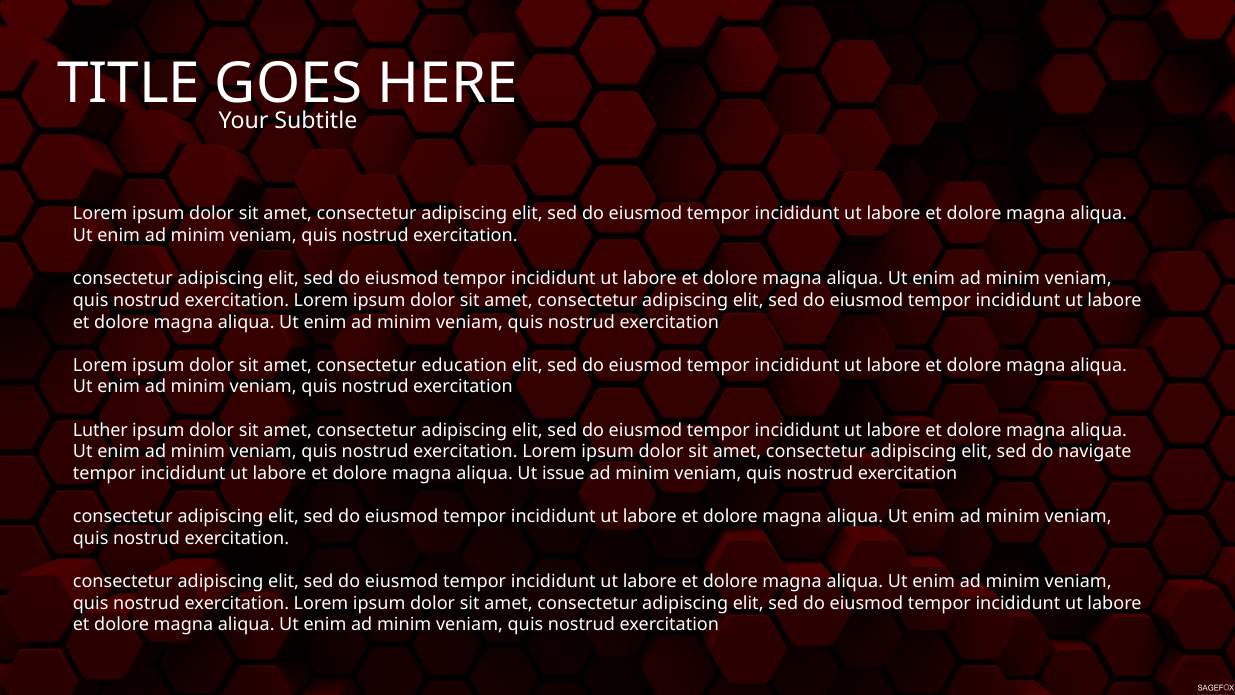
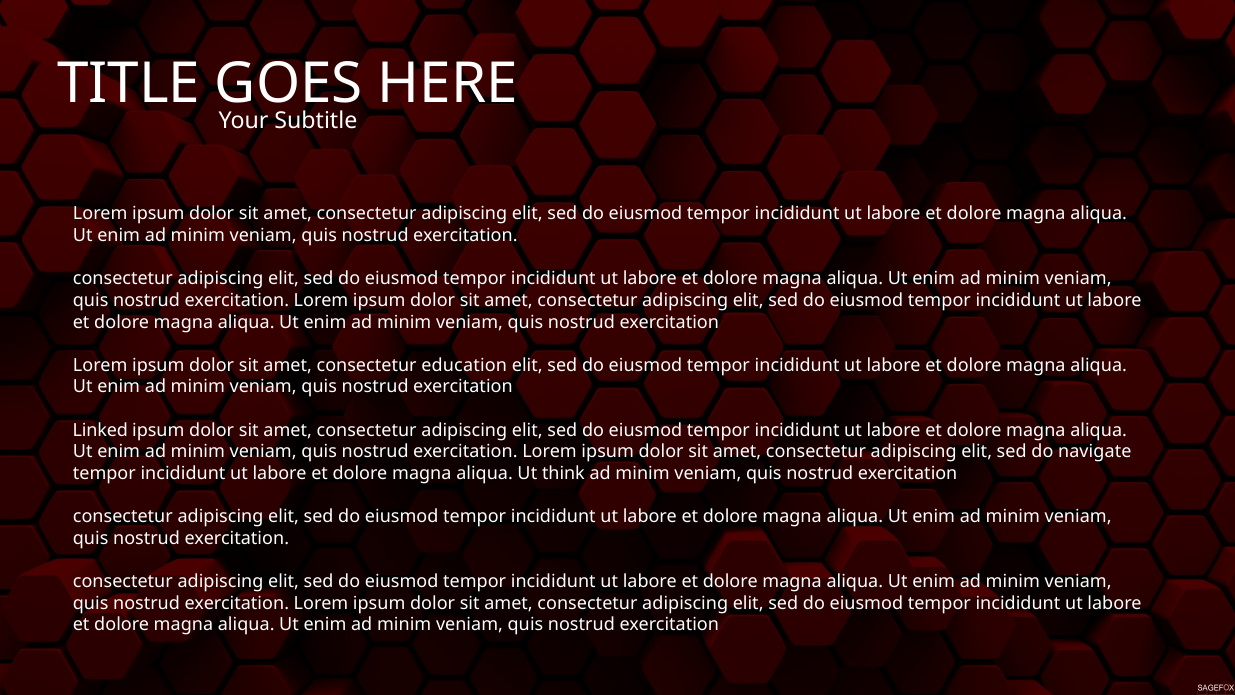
Luther: Luther -> Linked
issue: issue -> think
